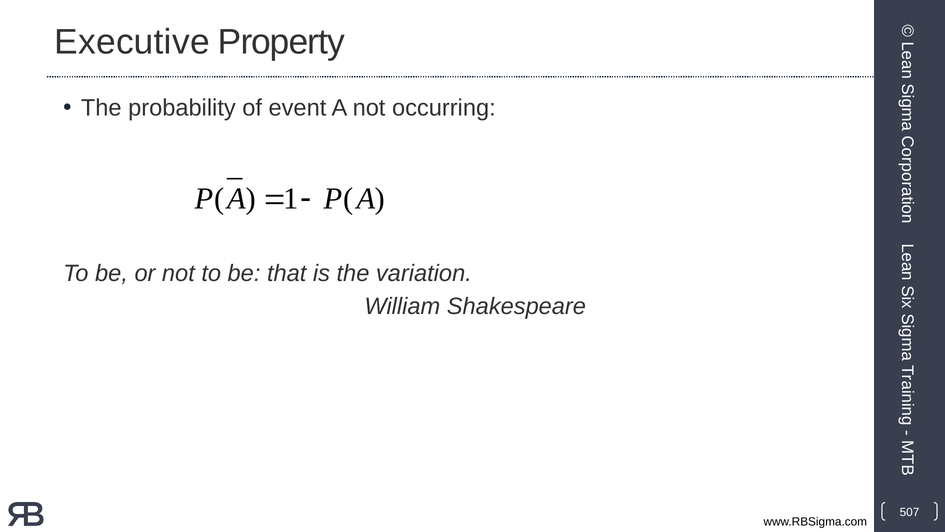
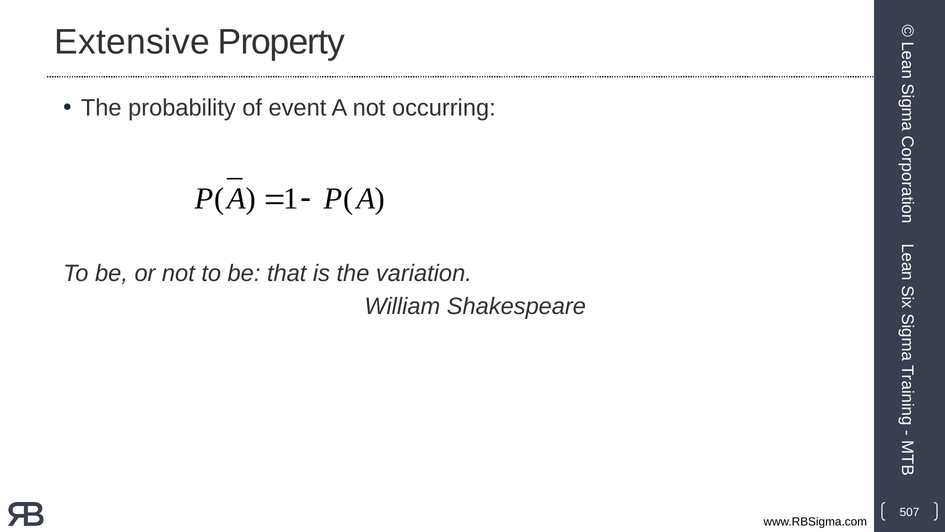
Executive: Executive -> Extensive
